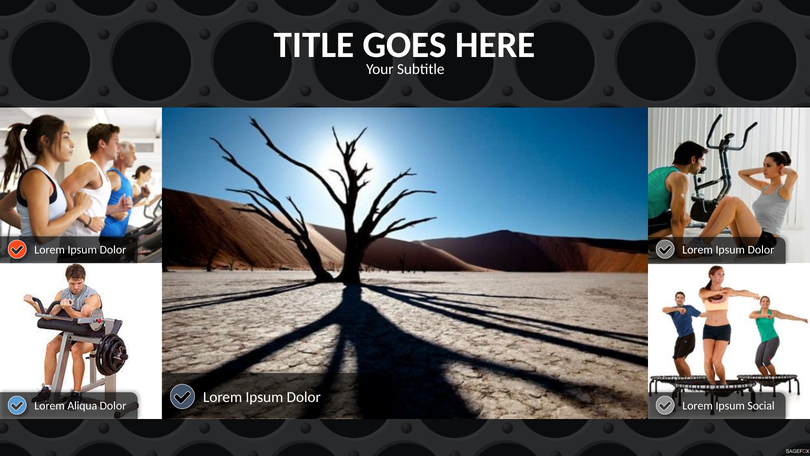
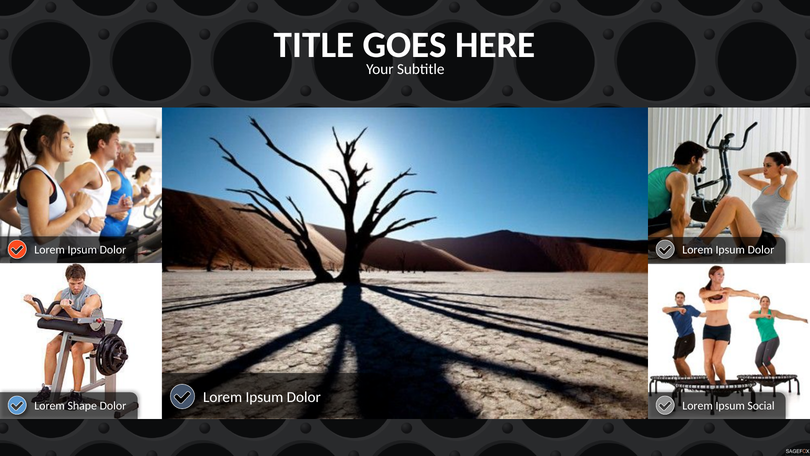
Aliqua: Aliqua -> Shape
